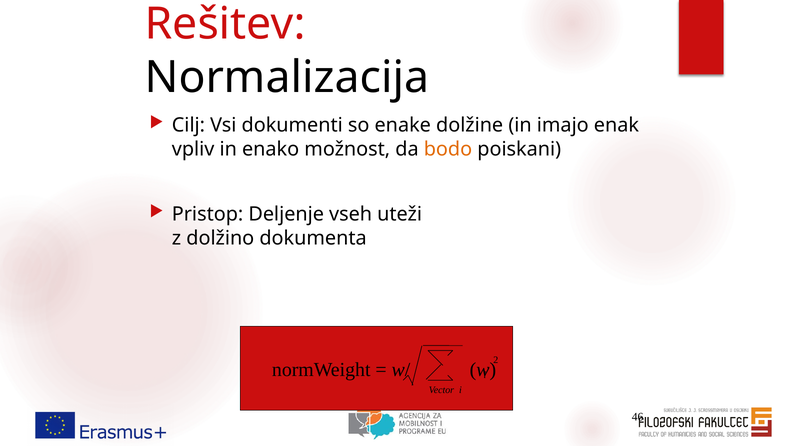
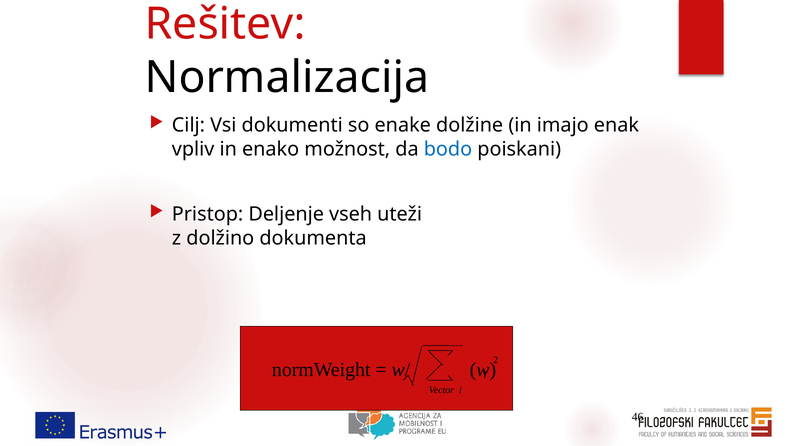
bodo colour: orange -> blue
